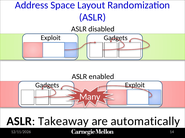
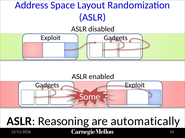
Many: Many -> Some
Takeaway: Takeaway -> Reasoning
